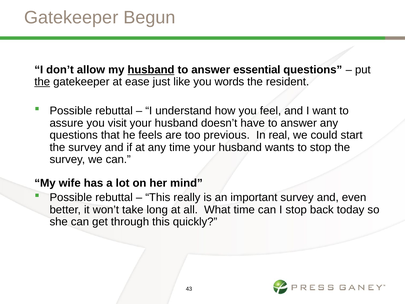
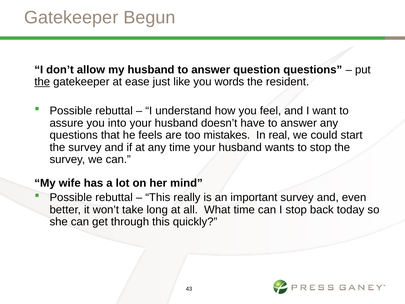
husband at (151, 70) underline: present -> none
essential: essential -> question
visit: visit -> into
previous: previous -> mistakes
